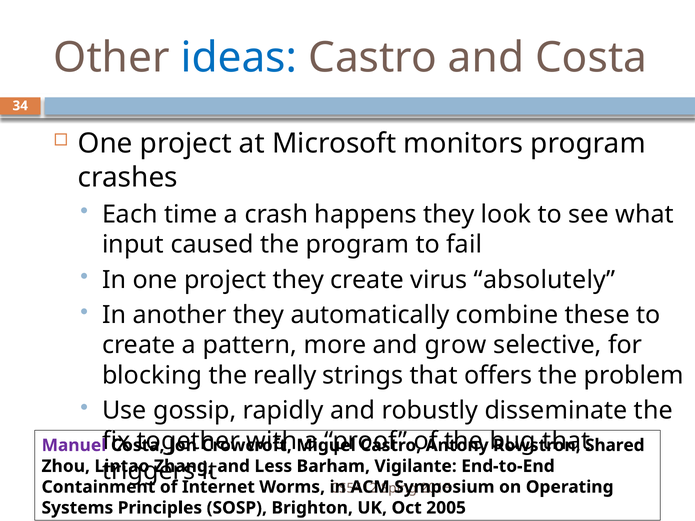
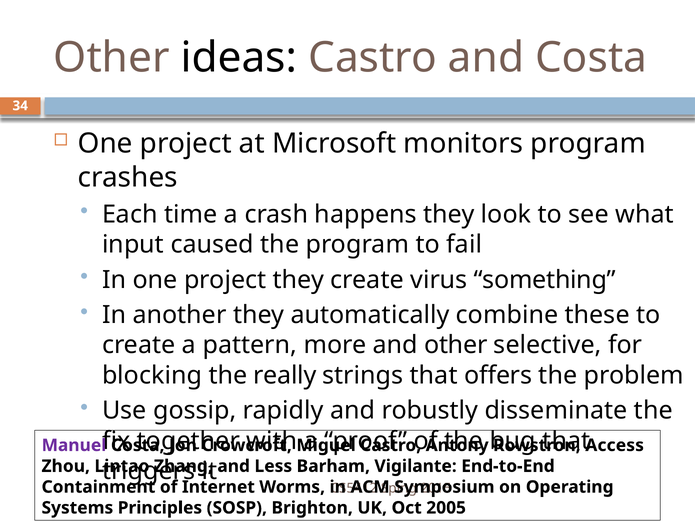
ideas colour: blue -> black
absolutely: absolutely -> something
and grow: grow -> other
Shared: Shared -> Access
